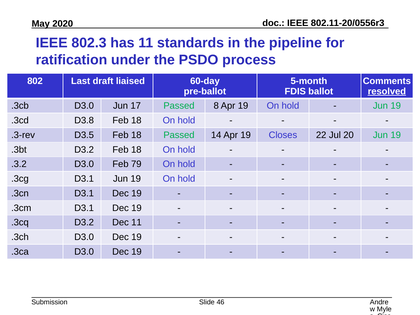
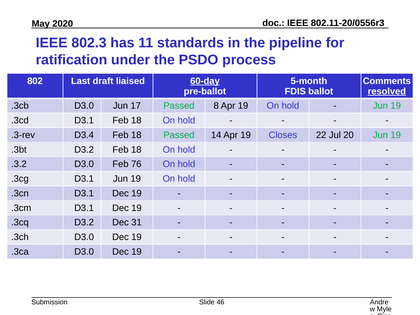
60-day underline: none -> present
.3cd D3.8: D3.8 -> D3.1
D3.5: D3.5 -> D3.4
79: 79 -> 76
Dec 11: 11 -> 31
